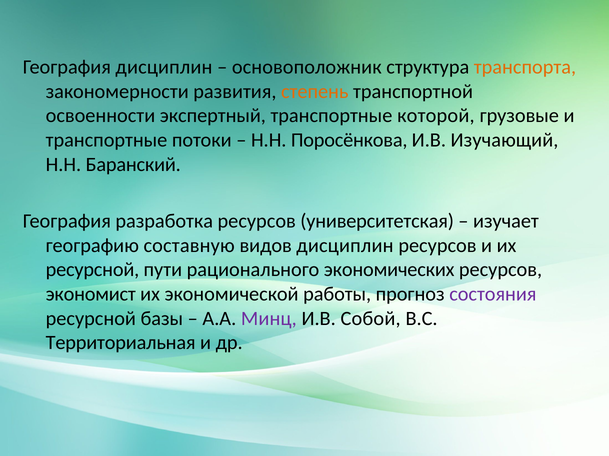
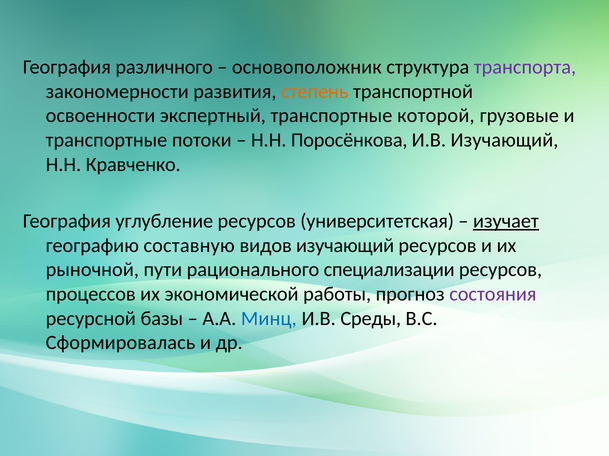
География дисциплин: дисциплин -> различного
транспорта colour: orange -> purple
Баранский: Баранский -> Кравченко
разработка: разработка -> углубление
изучает underline: none -> present
видов дисциплин: дисциплин -> изучающий
ресурсной at (92, 270): ресурсной -> рыночной
экономических: экономических -> специализации
экономист: экономист -> процессов
Минц colour: purple -> blue
Собой: Собой -> Среды
Территориальная: Территориальная -> Сформировалась
